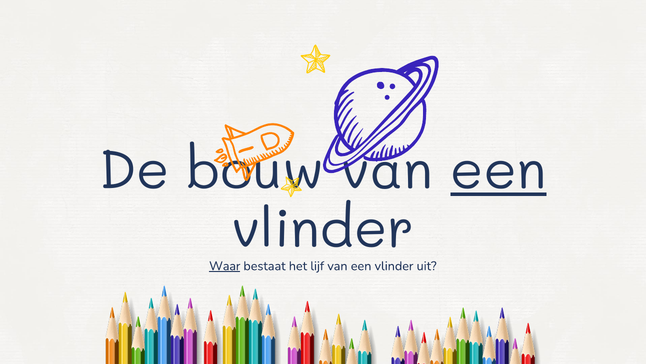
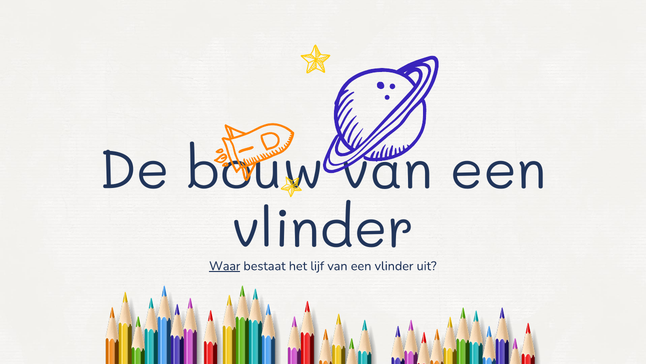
een at (498, 171) underline: present -> none
